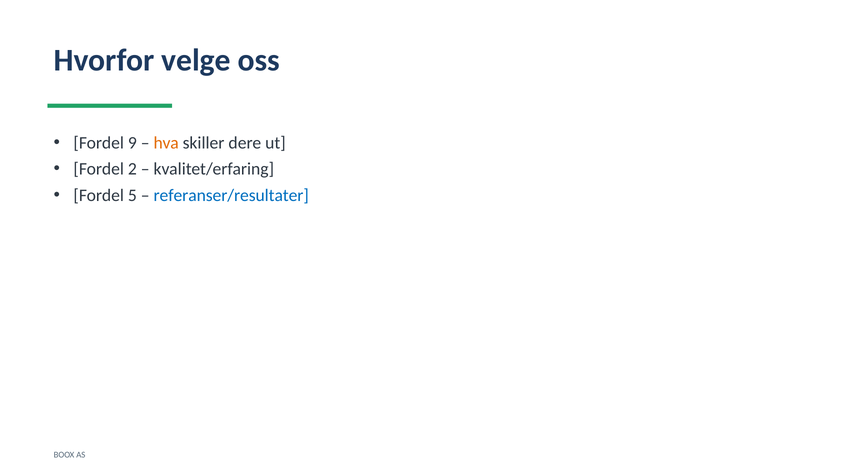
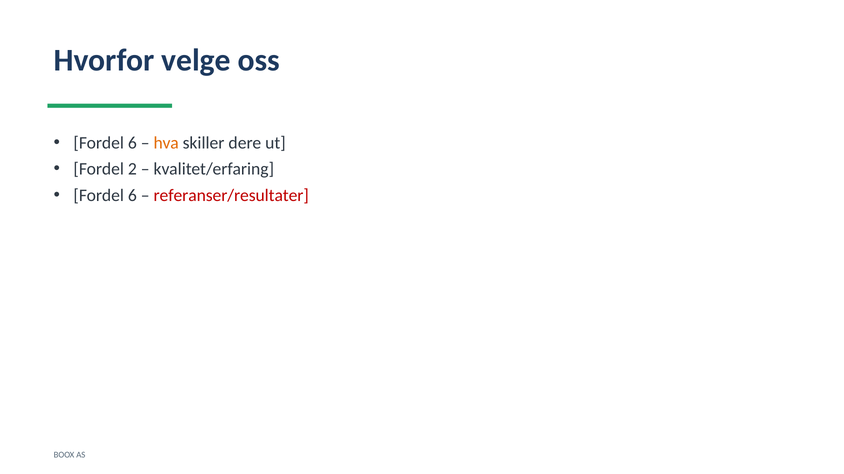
9 at (132, 143): 9 -> 6
5 at (132, 196): 5 -> 6
referanser/resultater colour: blue -> red
